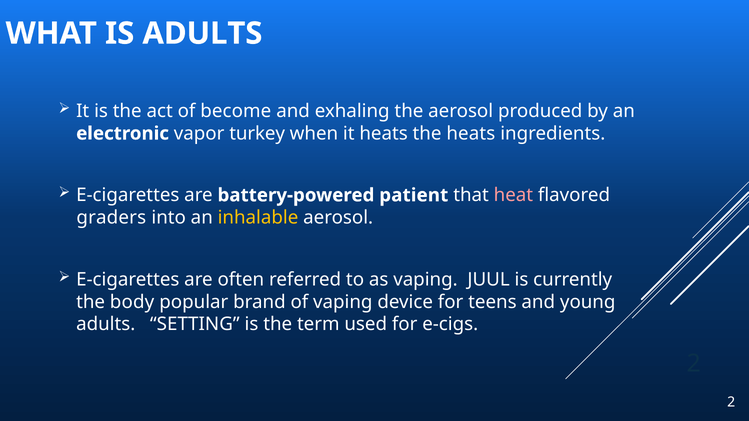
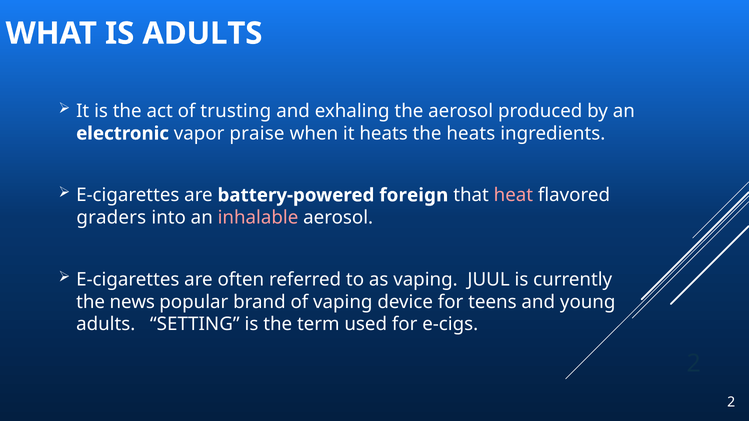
become: become -> trusting
turkey: turkey -> praise
patient: patient -> foreign
inhalable colour: yellow -> pink
body: body -> news
